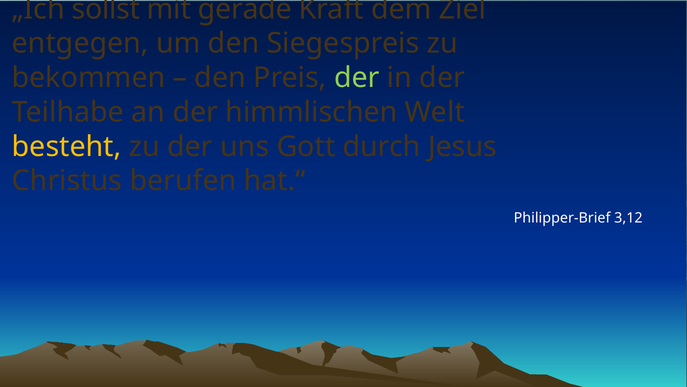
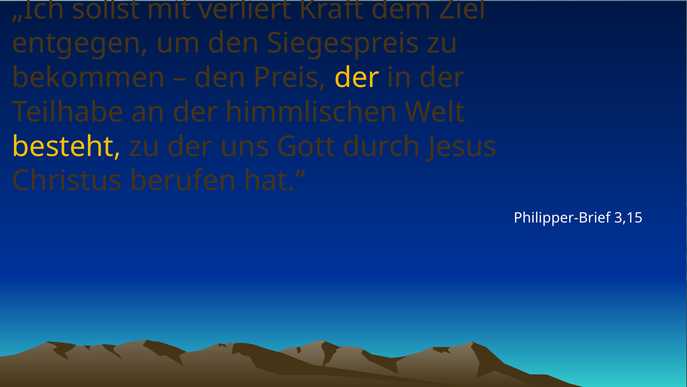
gerade: gerade -> verliert
der at (357, 78) colour: light green -> yellow
3,12: 3,12 -> 3,15
